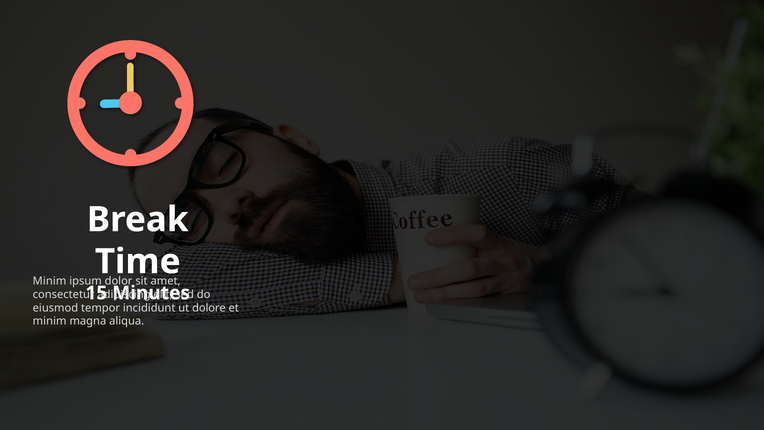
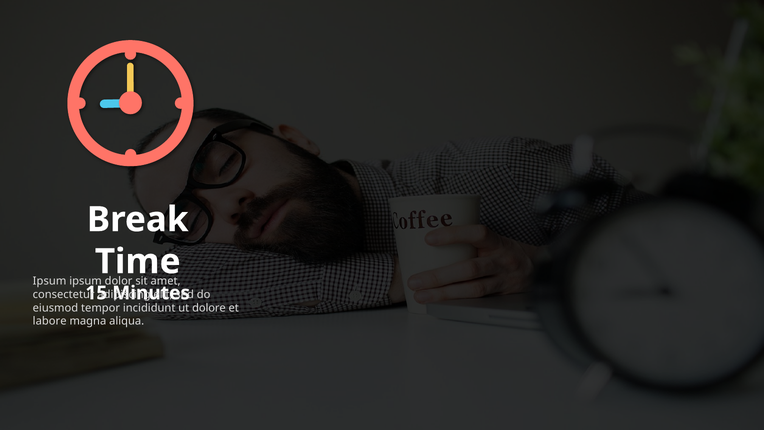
Minim at (50, 281): Minim -> Ipsum
minim at (50, 321): minim -> labore
